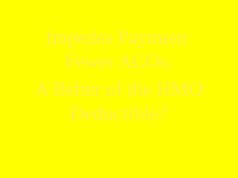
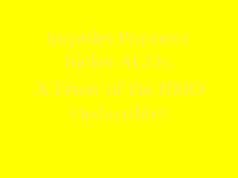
Fewer: Fewer -> Sicker
Better: Better -> Fewer
